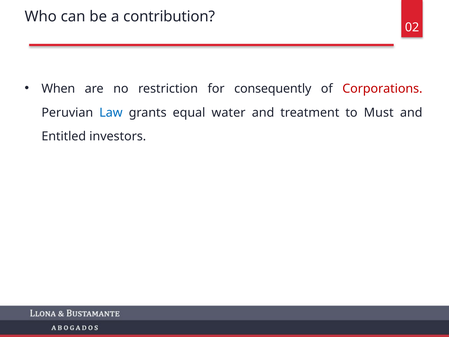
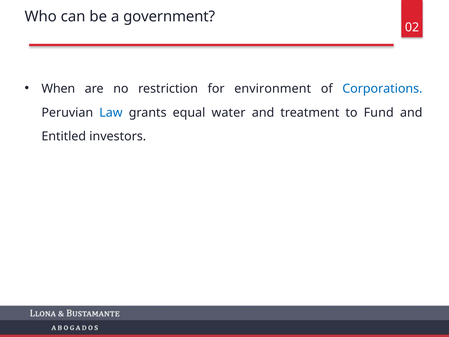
contribution: contribution -> government
consequently: consequently -> environment
Corporations colour: red -> blue
Must: Must -> Fund
